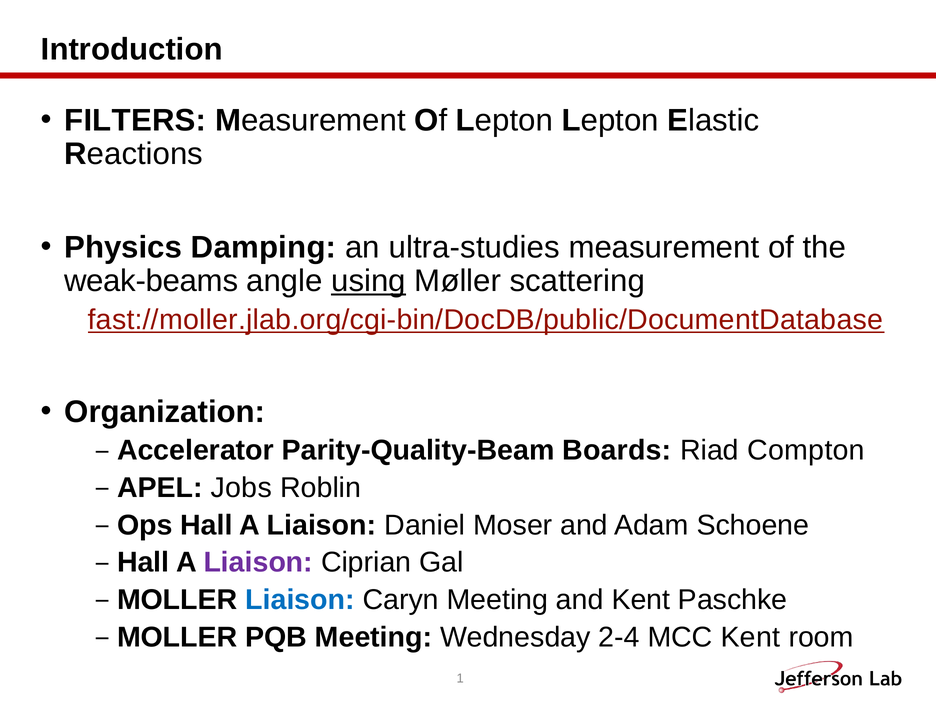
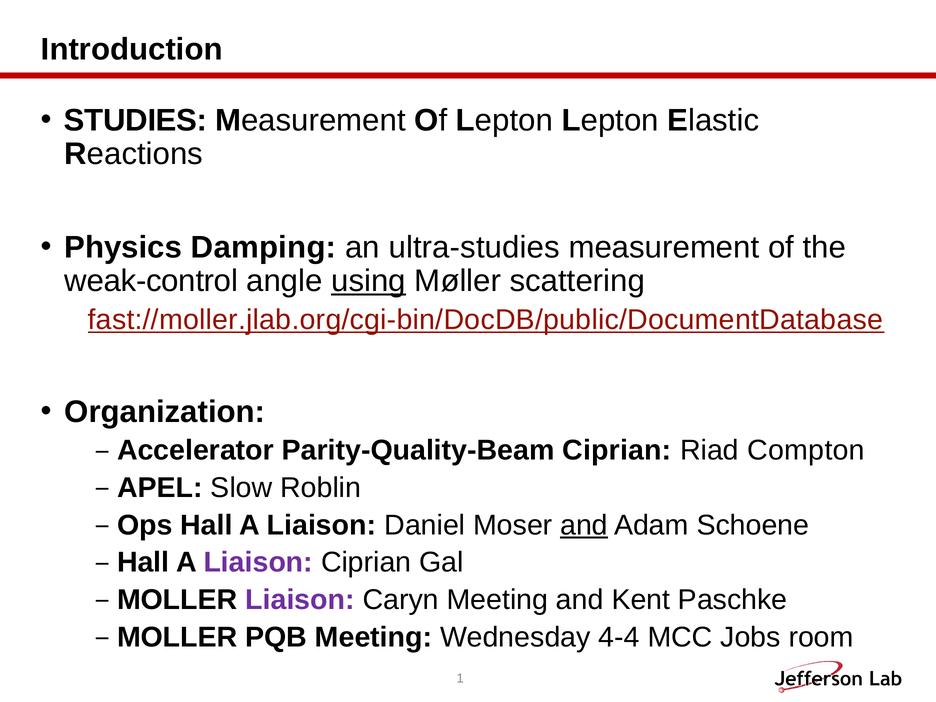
FILTERS: FILTERS -> STUDIES
weak-beams: weak-beams -> weak-control
Parity-Quality-Beam Boards: Boards -> Ciprian
Jobs: Jobs -> Slow
and at (584, 525) underline: none -> present
Liaison at (300, 600) colour: blue -> purple
2-4: 2-4 -> 4-4
MCC Kent: Kent -> Jobs
